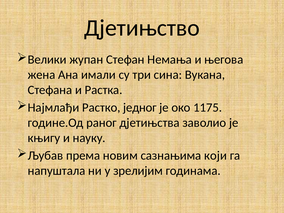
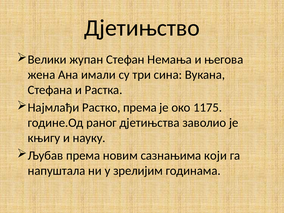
Растко једног: једног -> према
